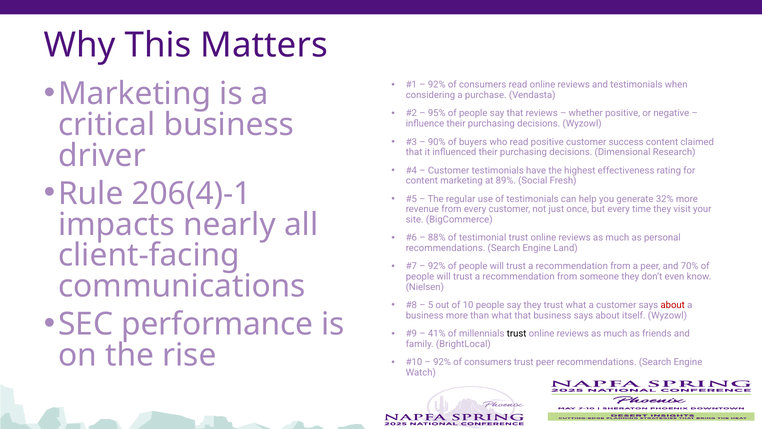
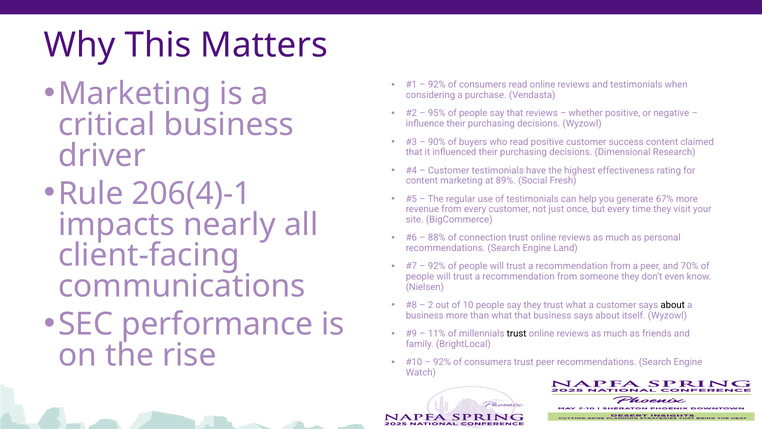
32%: 32% -> 67%
testimonial: testimonial -> connection
5: 5 -> 2
about at (673, 305) colour: red -> black
41%: 41% -> 11%
